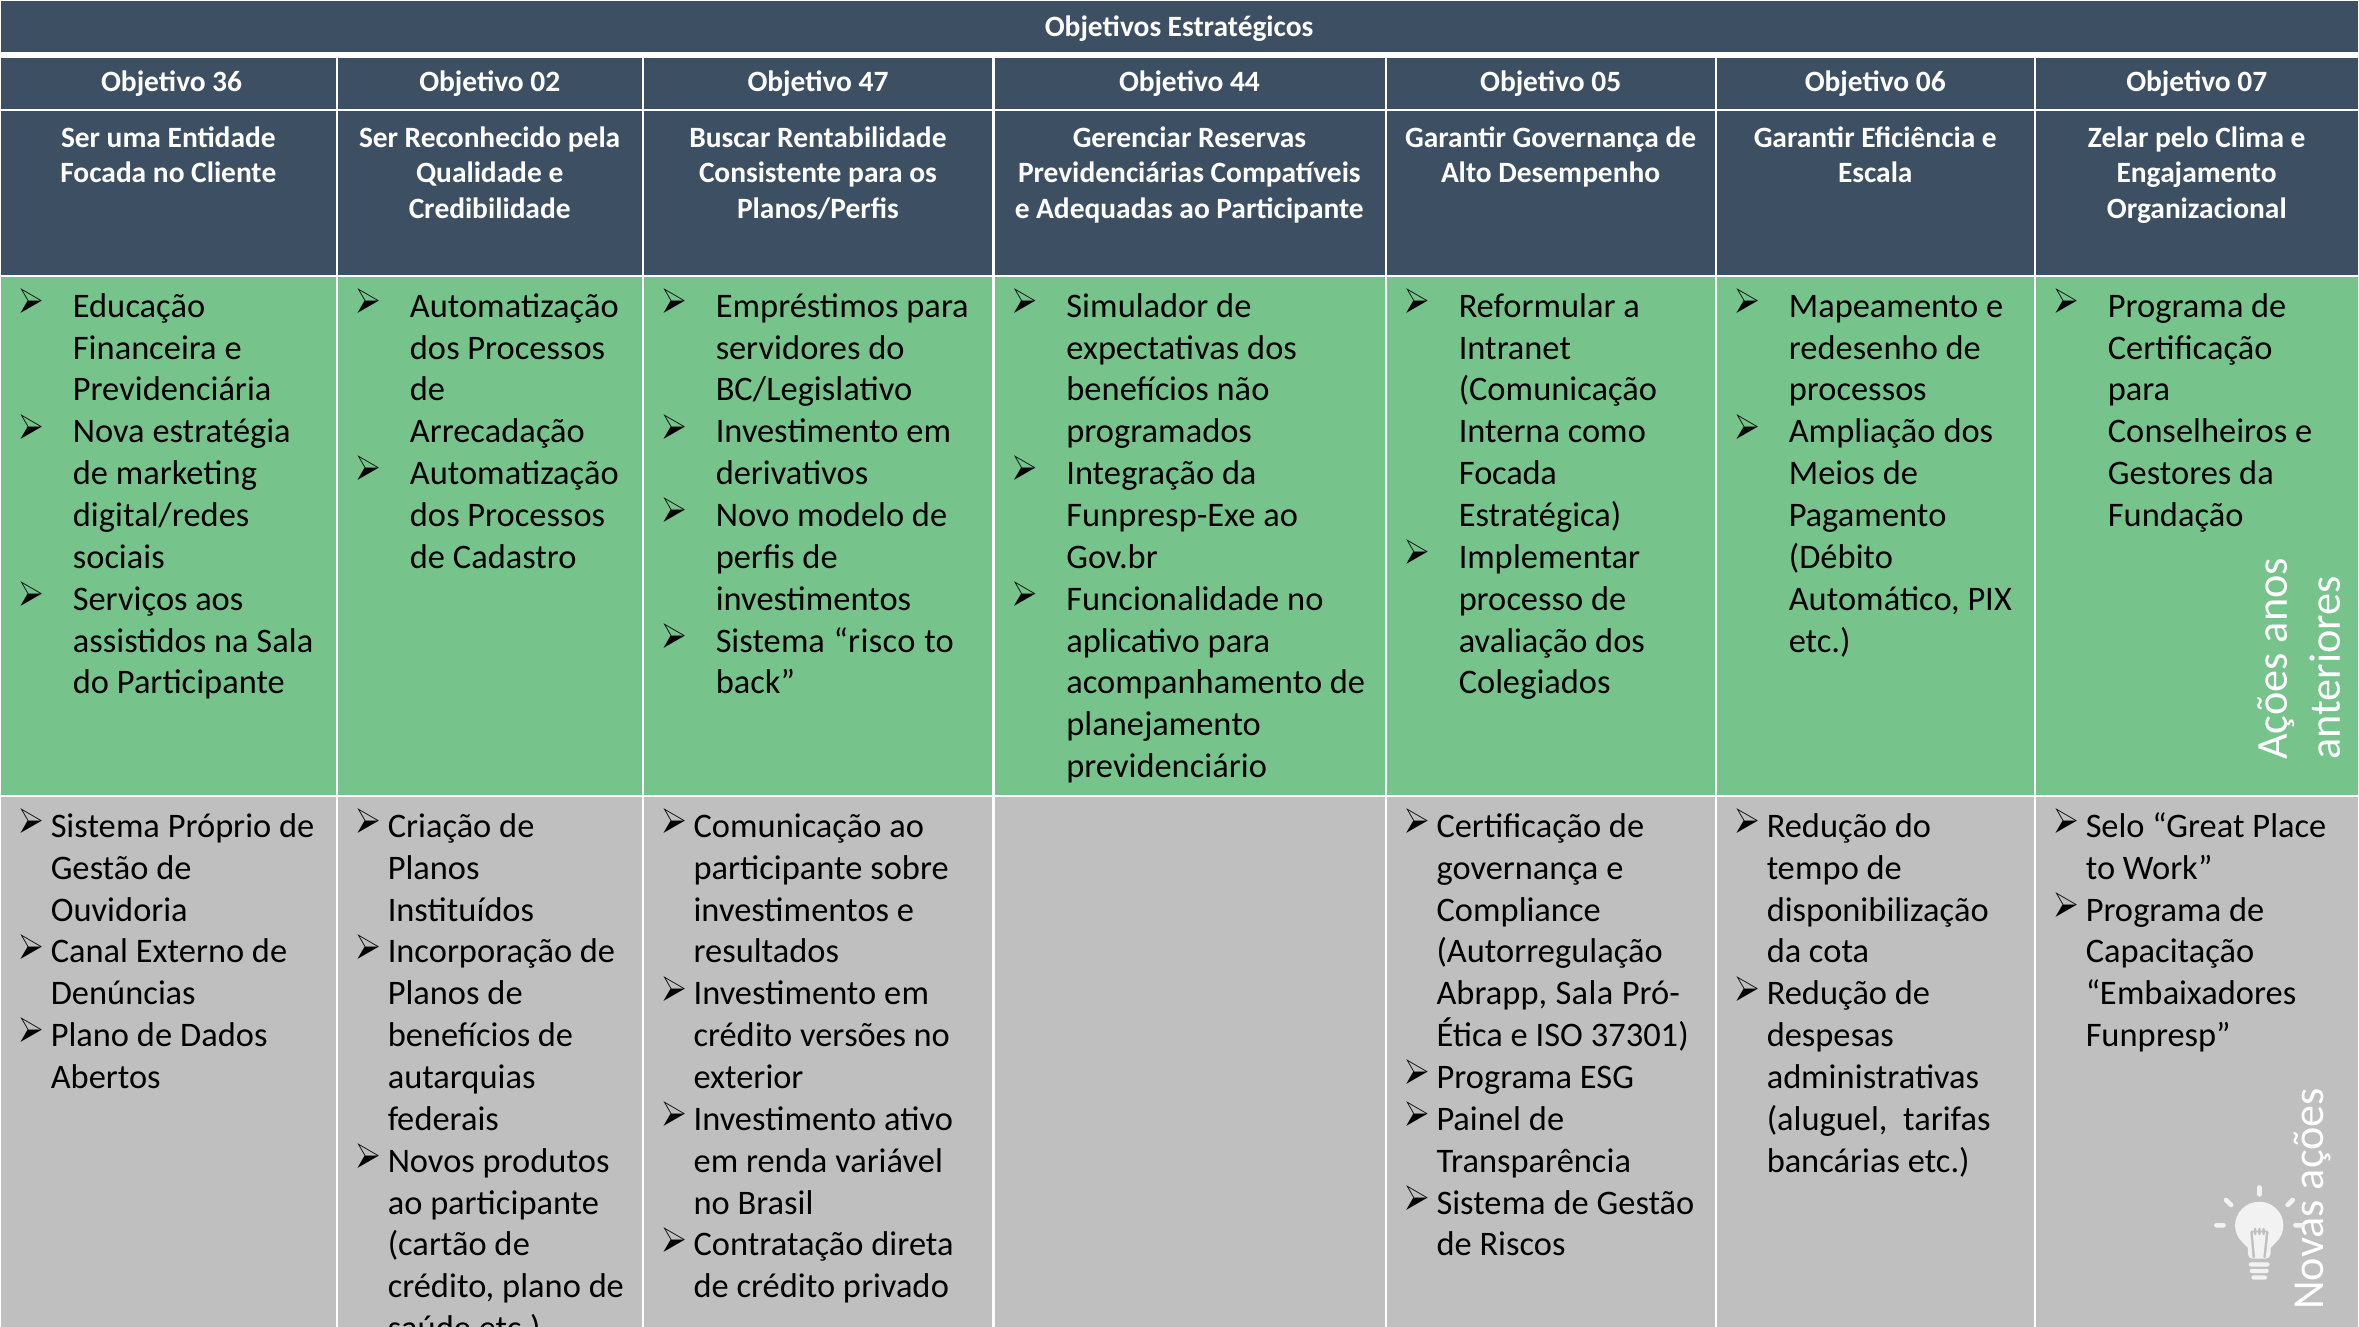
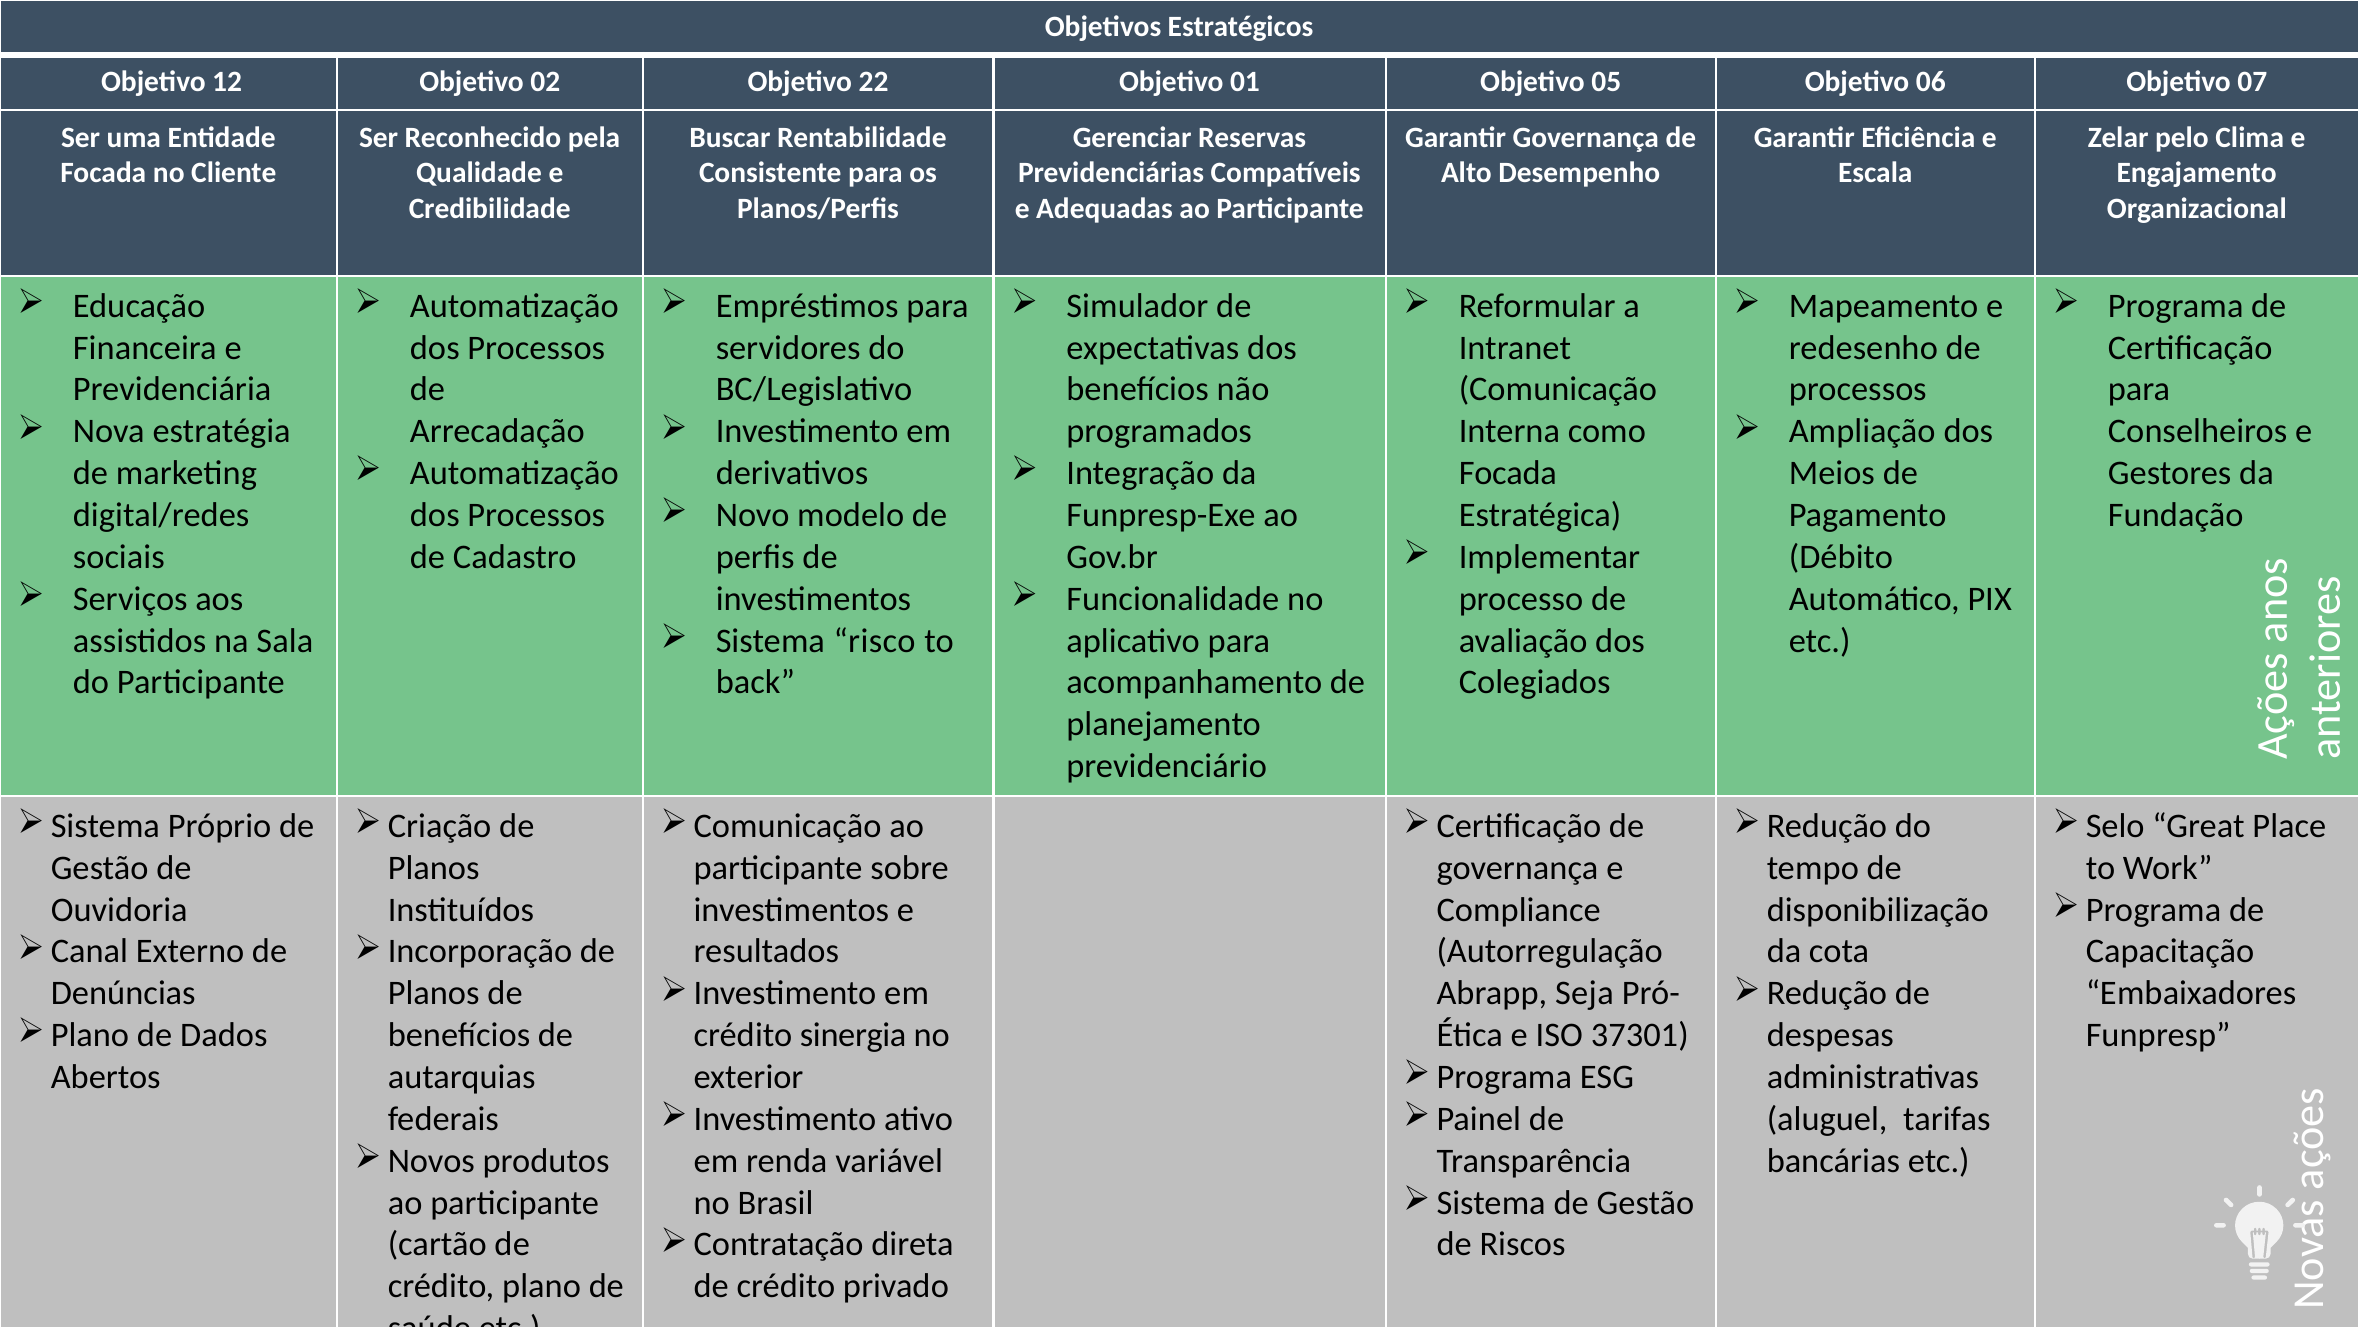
36: 36 -> 12
47: 47 -> 22
44: 44 -> 01
Abrapp Sala: Sala -> Seja
versões: versões -> sinergia
